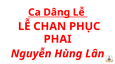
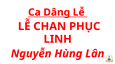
PHAI: PHAI -> LINH
